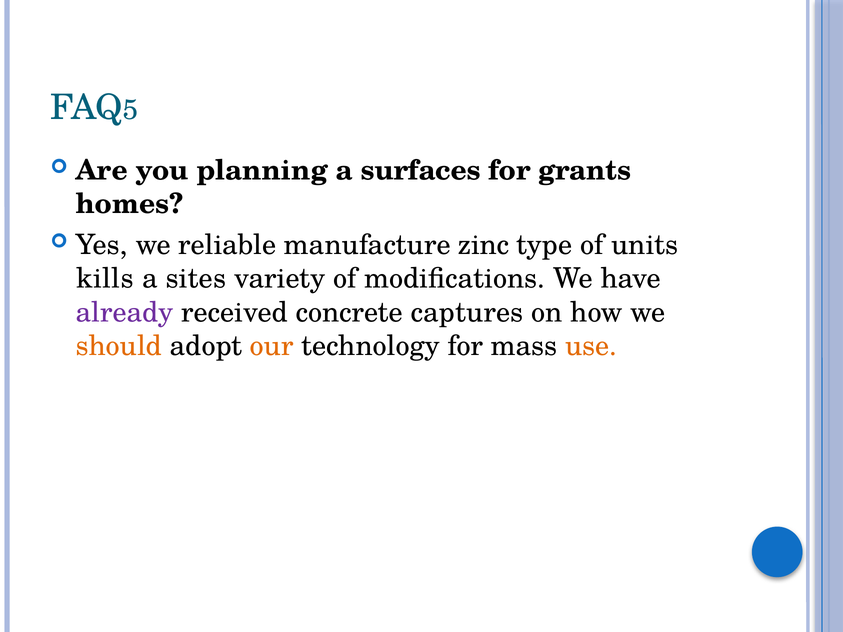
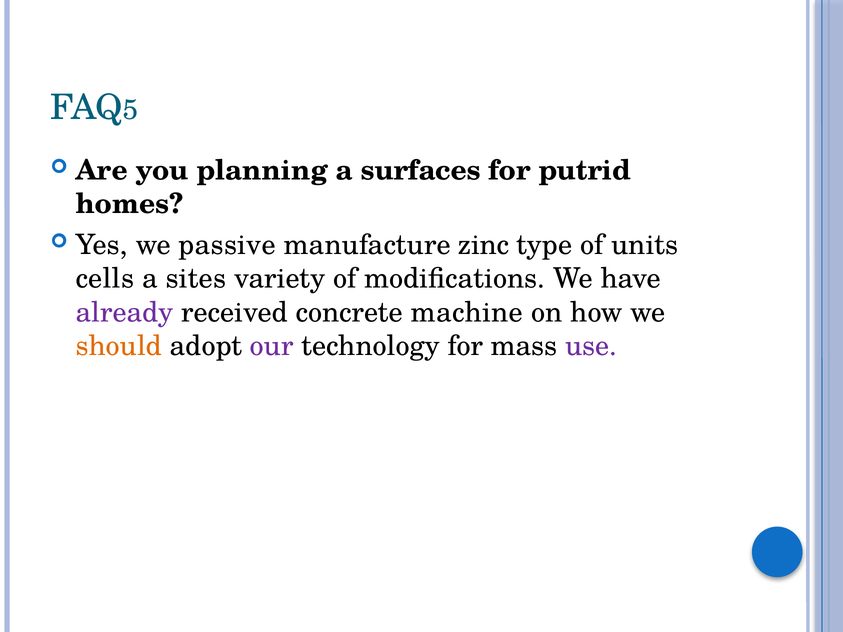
grants: grants -> putrid
reliable: reliable -> passive
kills: kills -> cells
captures: captures -> machine
our colour: orange -> purple
use colour: orange -> purple
